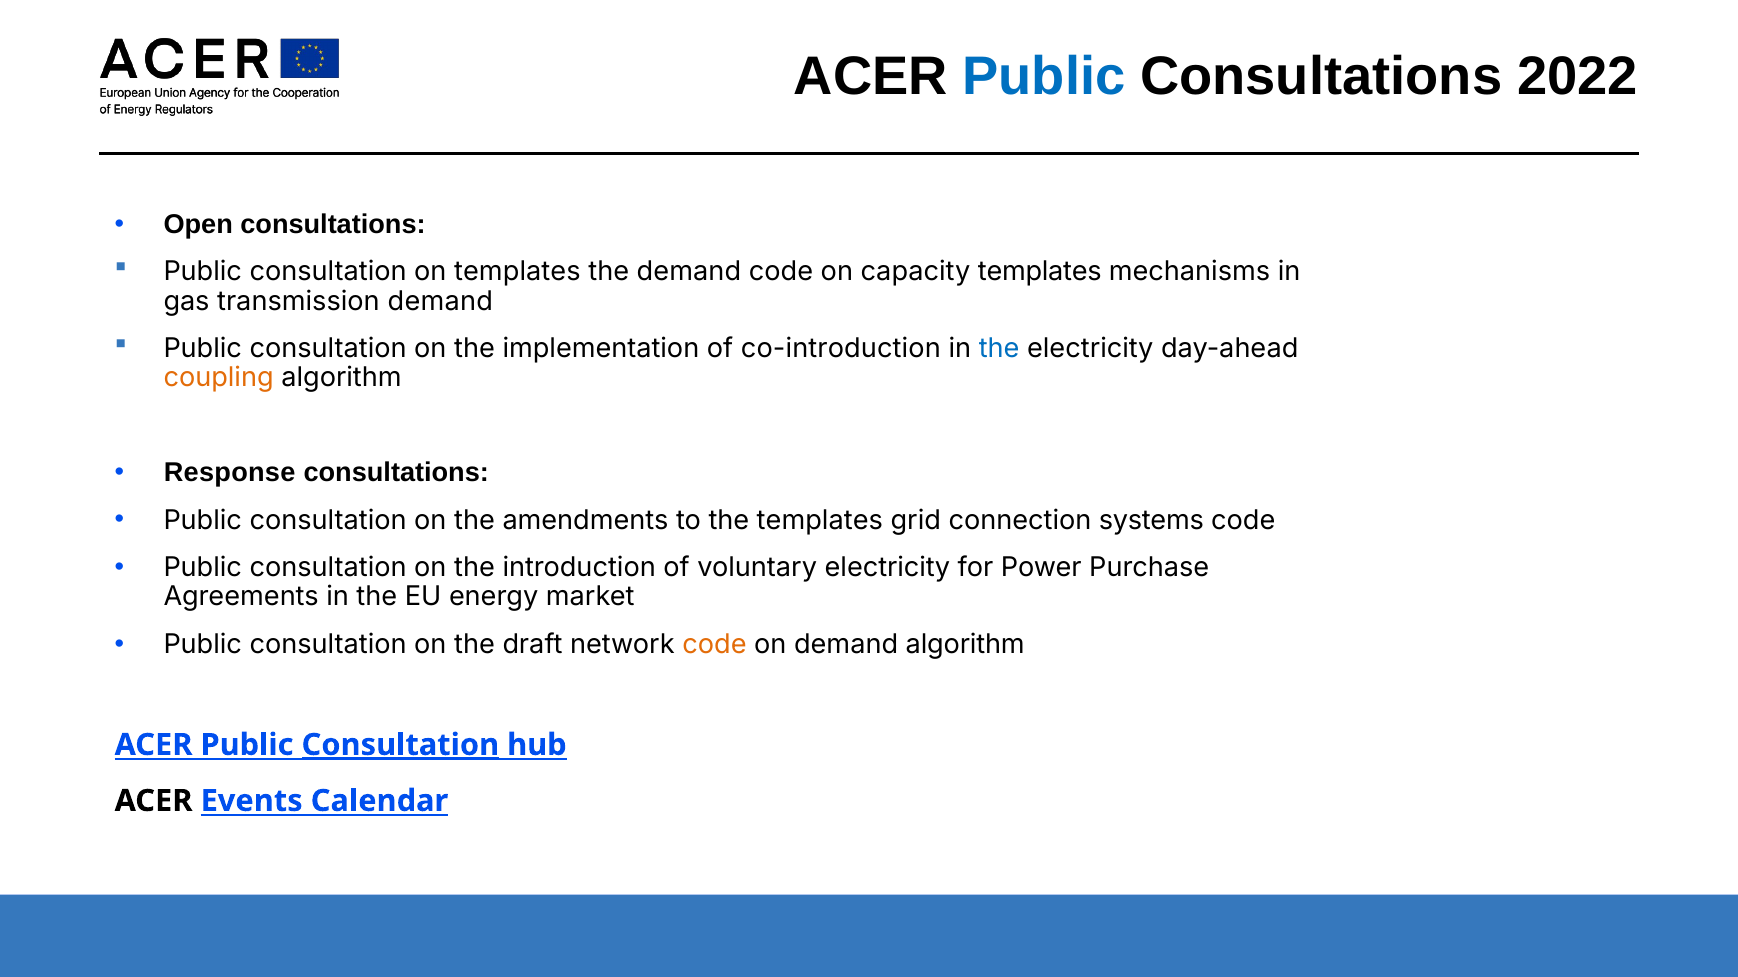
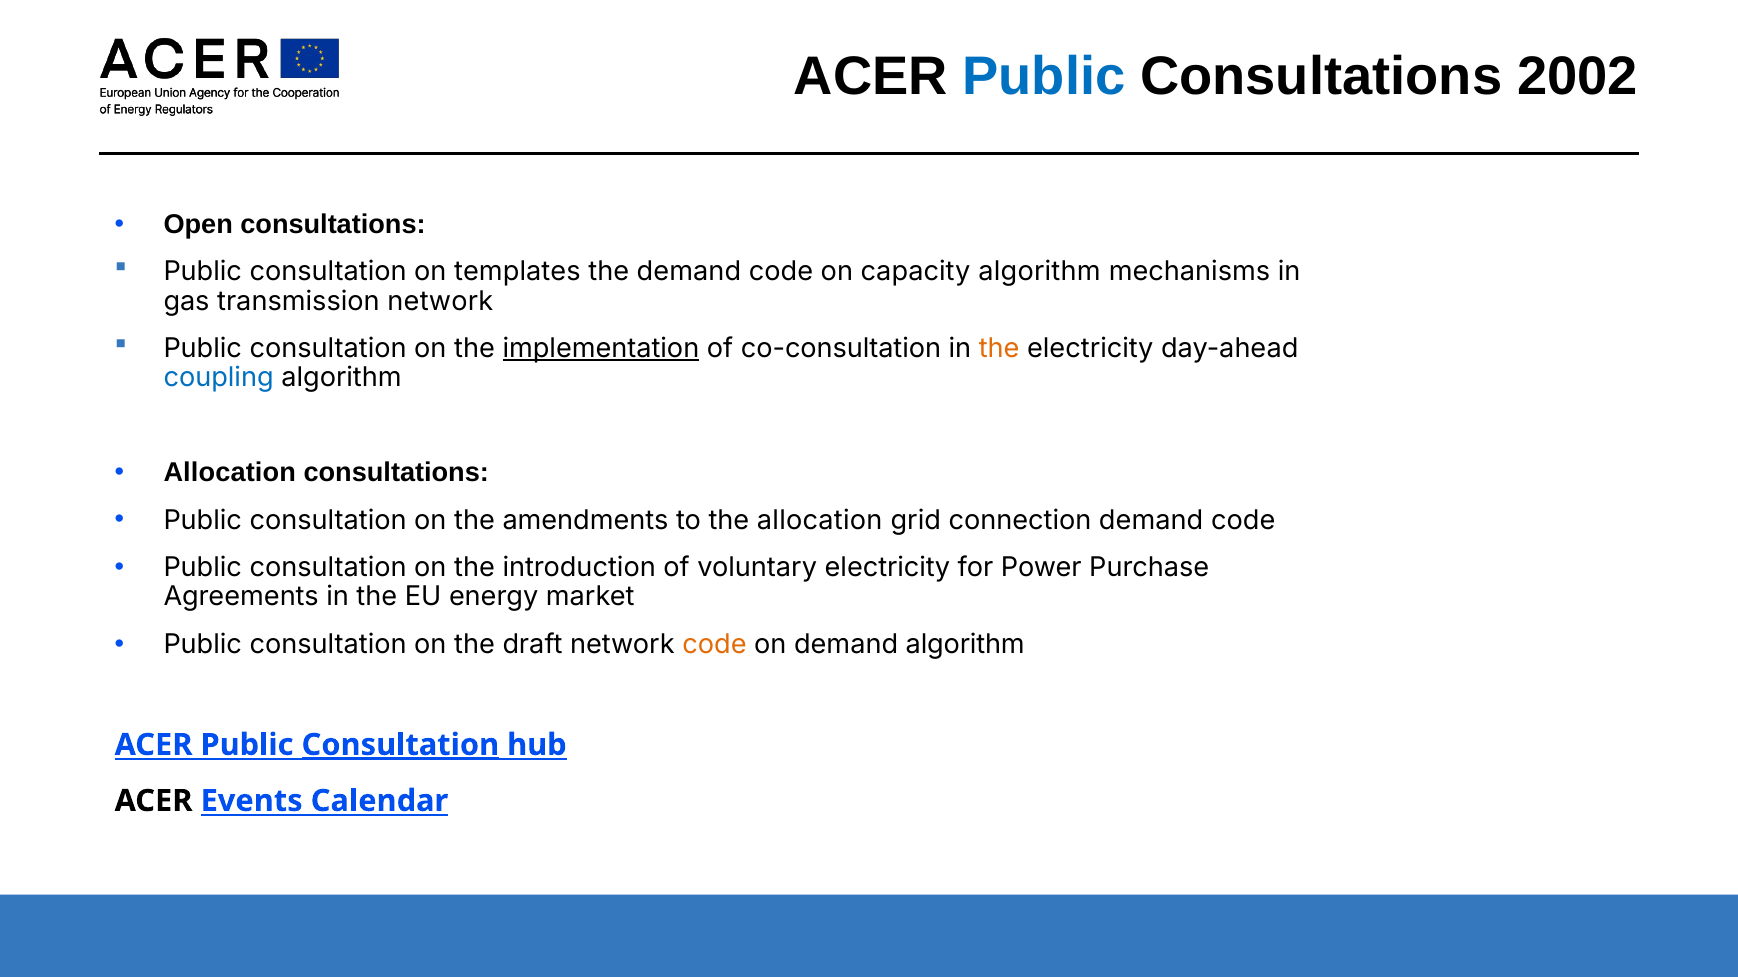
2022: 2022 -> 2002
capacity templates: templates -> algorithm
transmission demand: demand -> network
implementation underline: none -> present
co-introduction: co-introduction -> co-consultation
the at (999, 349) colour: blue -> orange
coupling colour: orange -> blue
Response at (230, 473): Response -> Allocation
the templates: templates -> allocation
connection systems: systems -> demand
